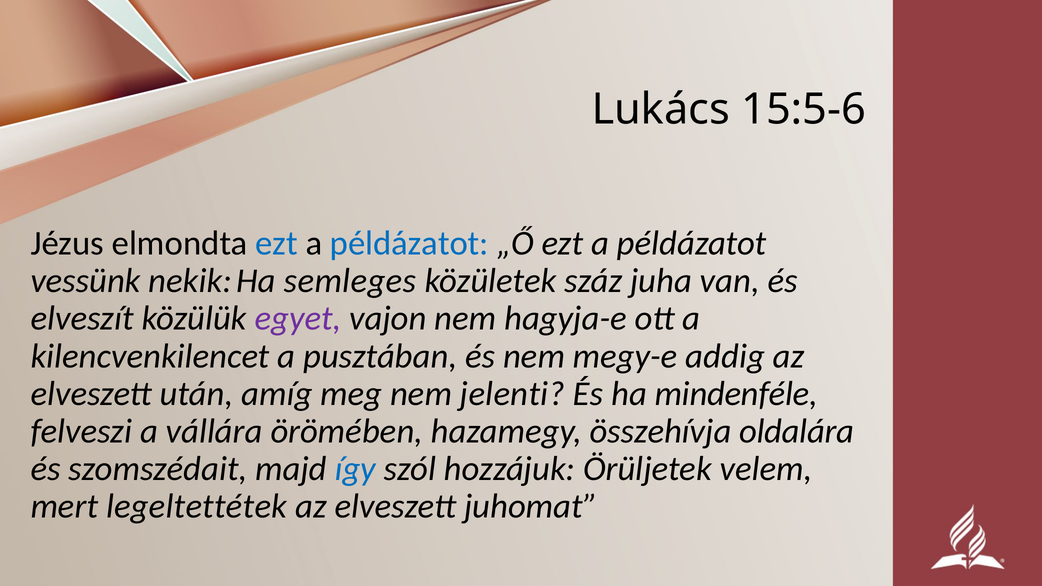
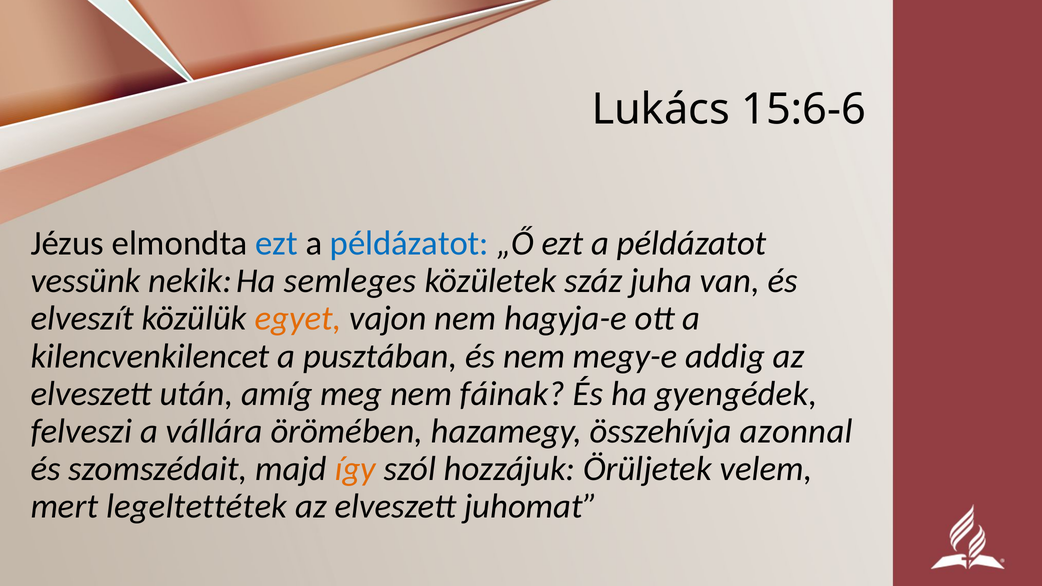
15:5-6: 15:5-6 -> 15:6-6
egyet colour: purple -> orange
jelenti: jelenti -> fáinak
mindenféle: mindenféle -> gyengédek
oldalára: oldalára -> azonnal
így colour: blue -> orange
